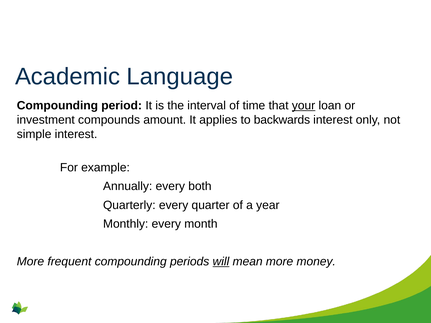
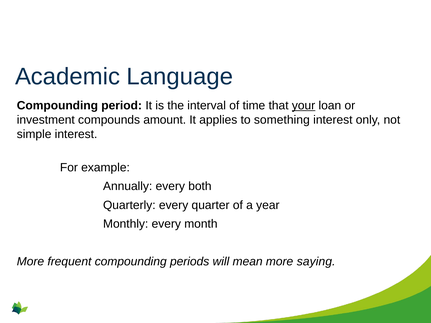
backwards: backwards -> something
will underline: present -> none
money: money -> saying
